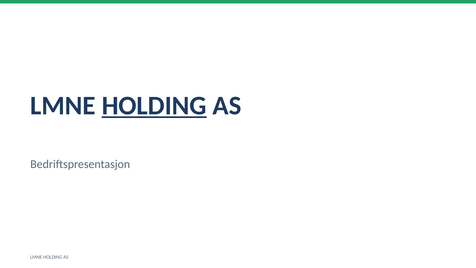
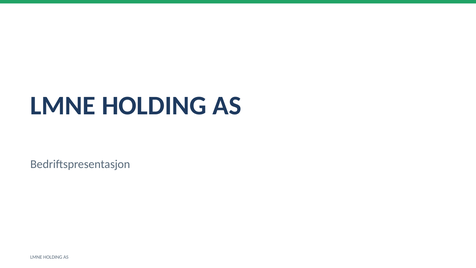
HOLDING at (154, 106) underline: present -> none
